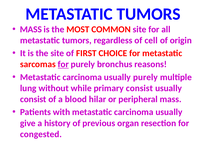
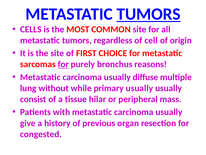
TUMORS at (149, 14) underline: none -> present
MASS at (31, 29): MASS -> CELLS
usually purely: purely -> diffuse
primary consist: consist -> usually
blood: blood -> tissue
